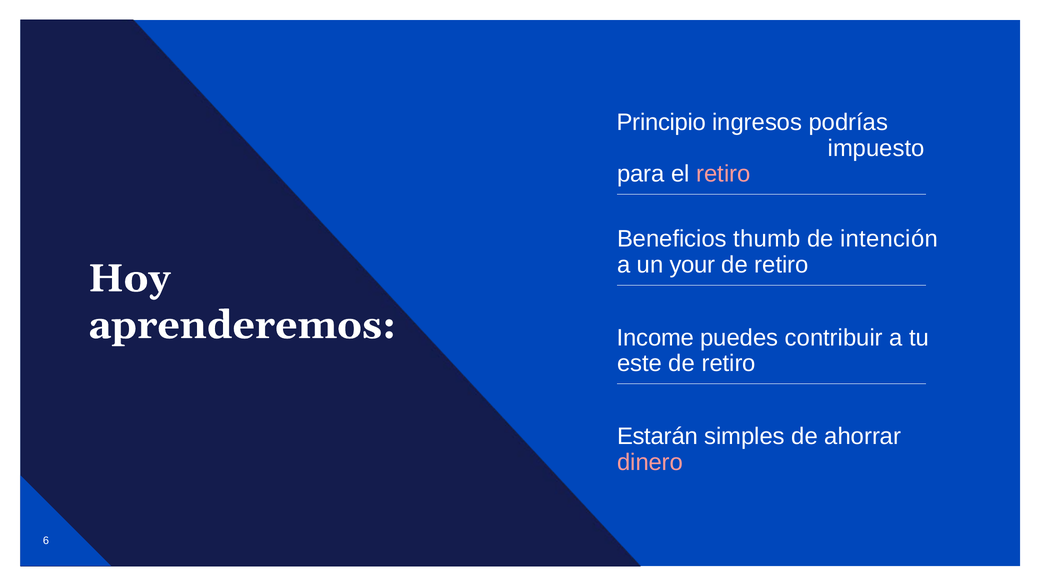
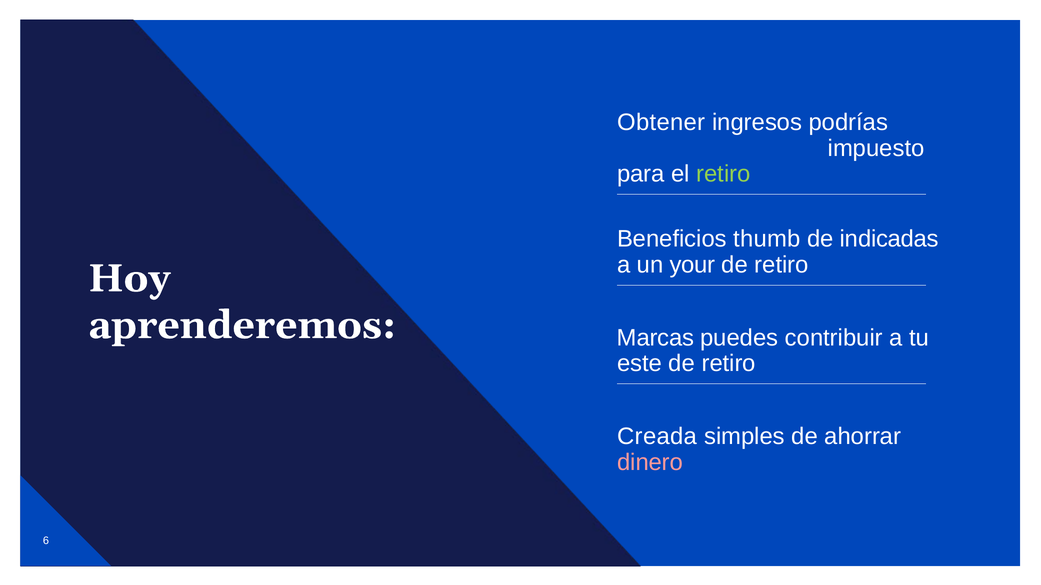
Principio: Principio -> Obtener
retiro at (723, 174) colour: pink -> light green
intención: intención -> indicadas
Income: Income -> Marcas
Estarán: Estarán -> Creada
